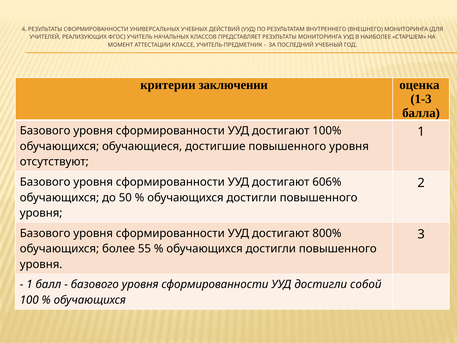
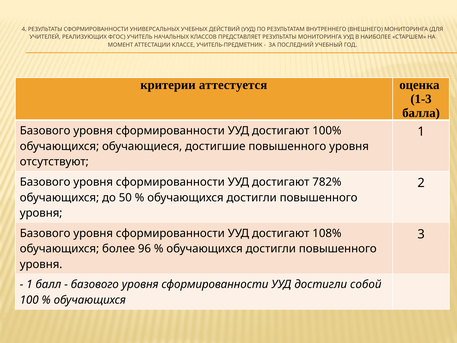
заключении: заключении -> аттестуется
606%: 606% -> 782%
800%: 800% -> 108%
55: 55 -> 96
